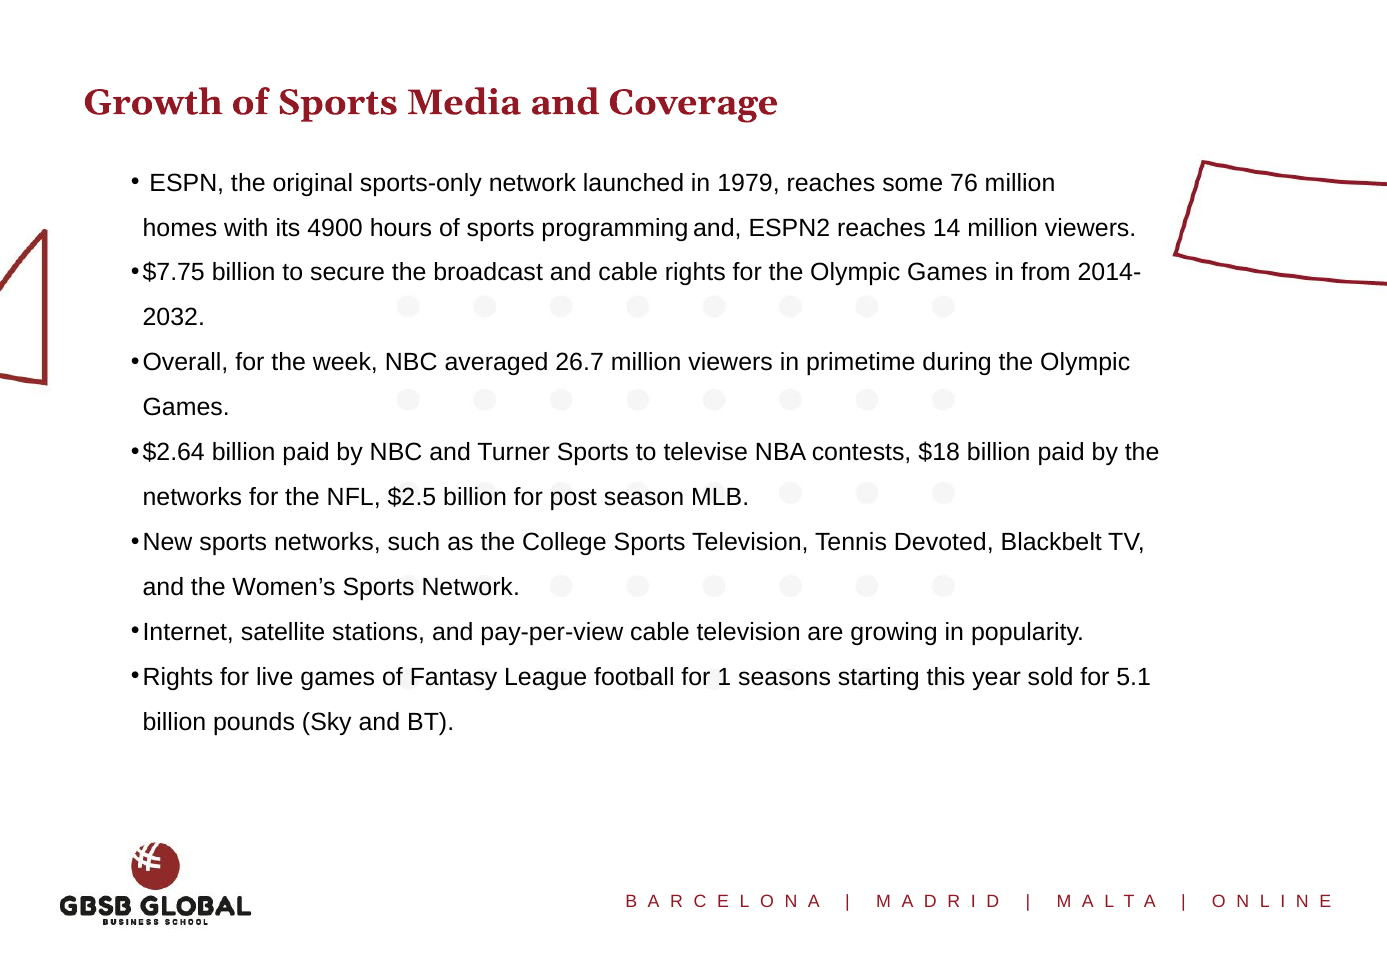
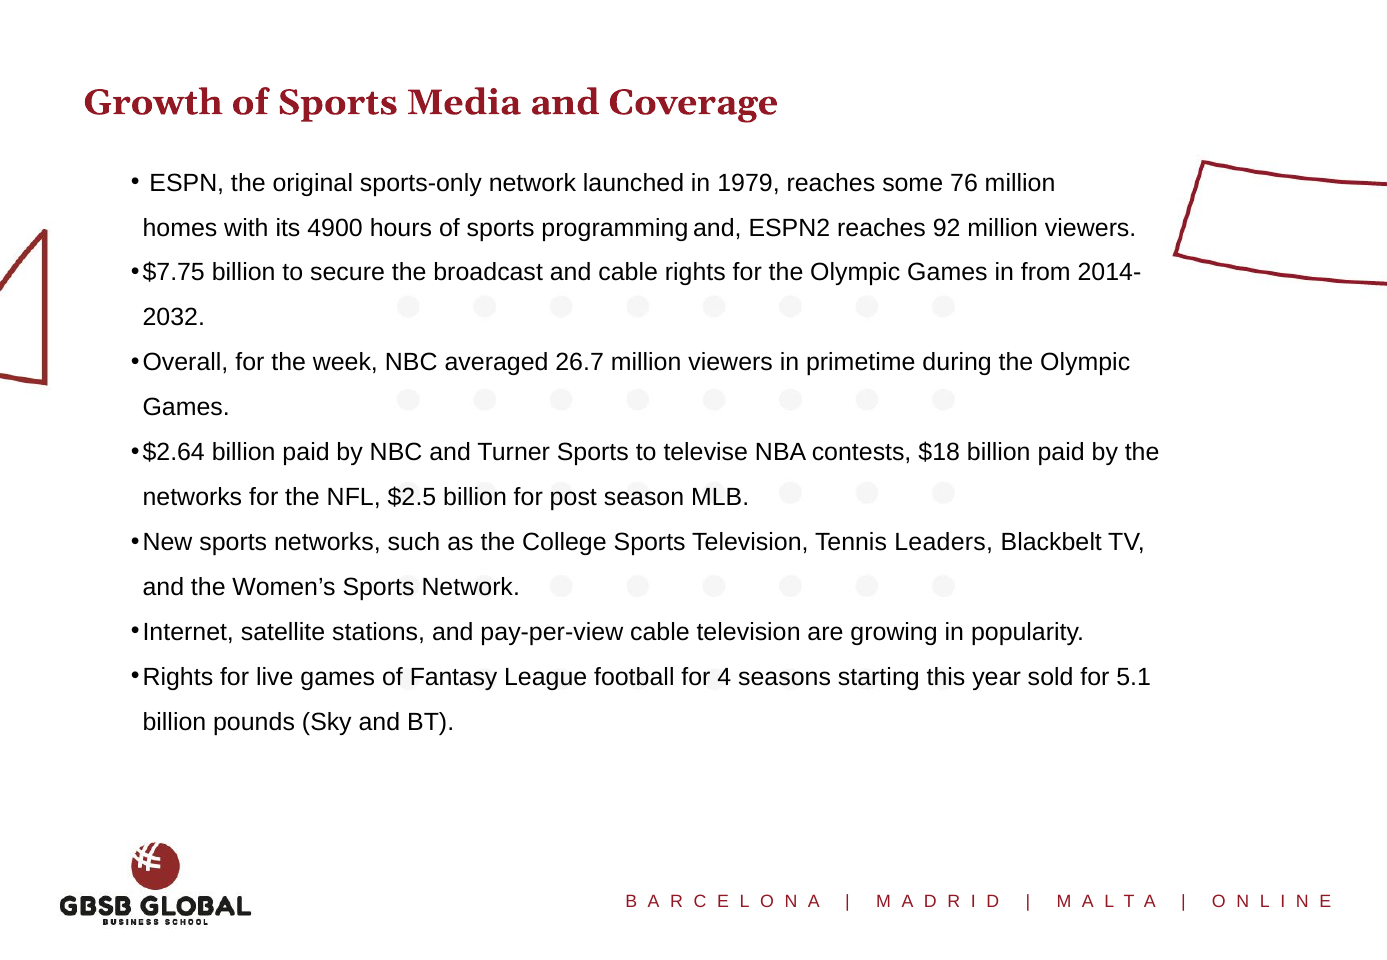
14: 14 -> 92
Devoted: Devoted -> Leaders
1: 1 -> 4
